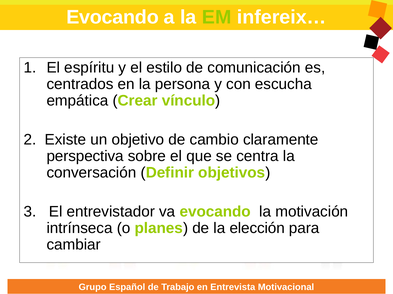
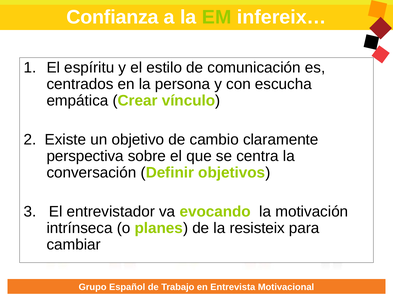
Evocando at (113, 17): Evocando -> Confianza
elección: elección -> resisteix
